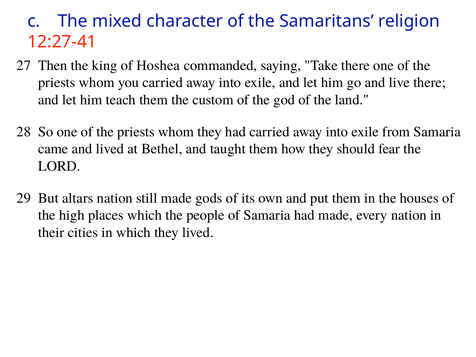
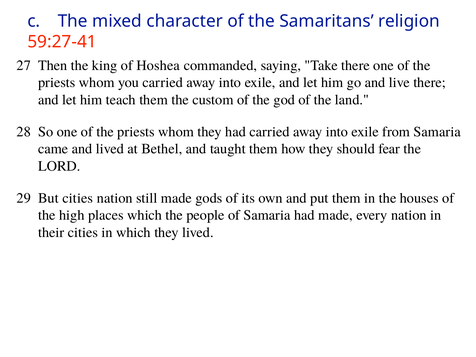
12:27-41: 12:27-41 -> 59:27-41
But altars: altars -> cities
